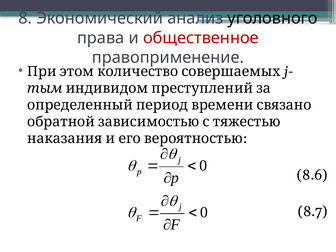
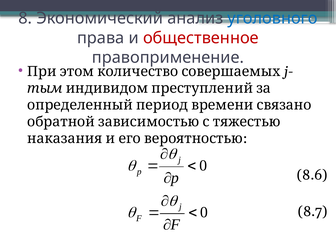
уголовного colour: black -> blue
